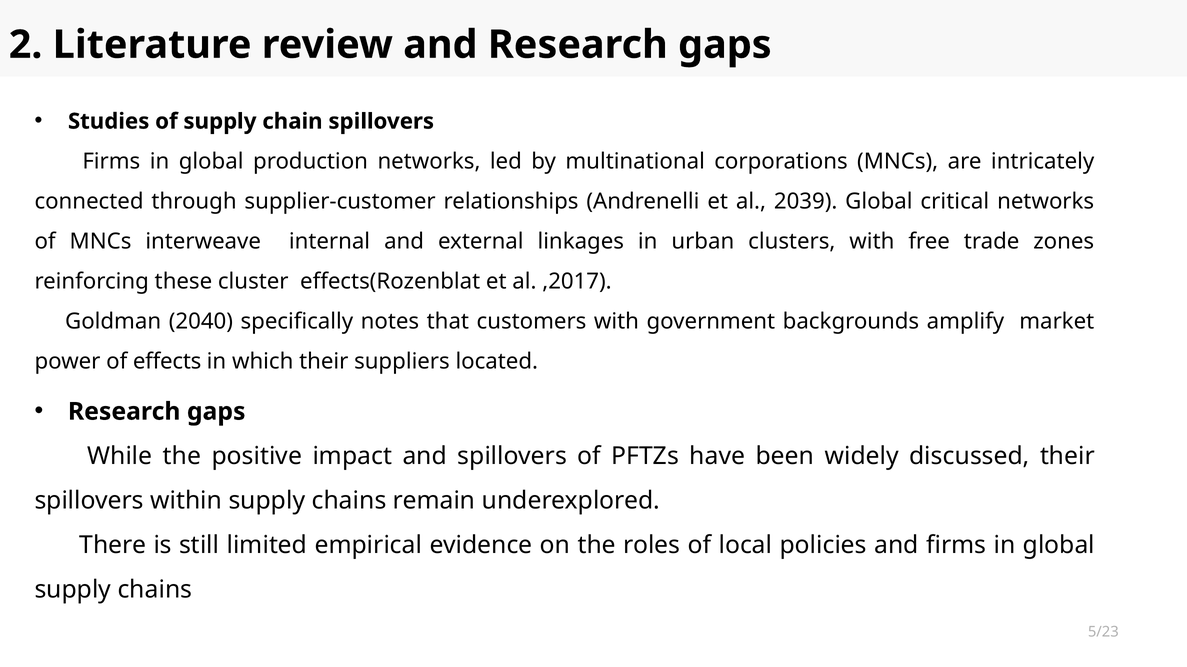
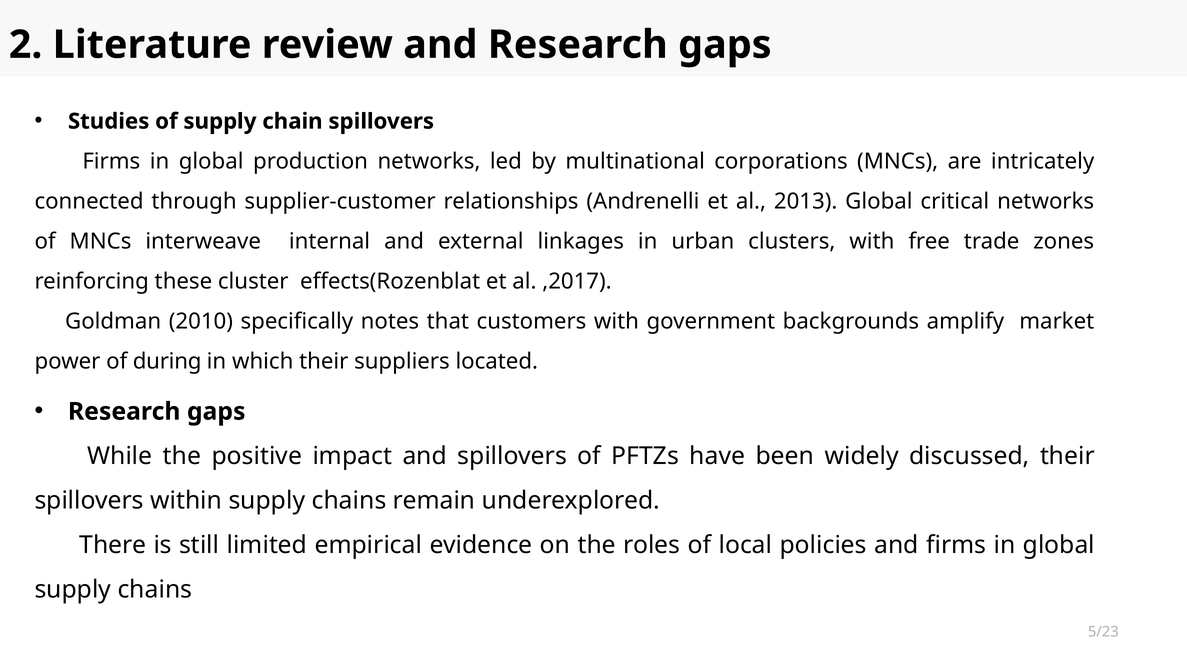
2039: 2039 -> 2013
2040: 2040 -> 2010
effects: effects -> during
